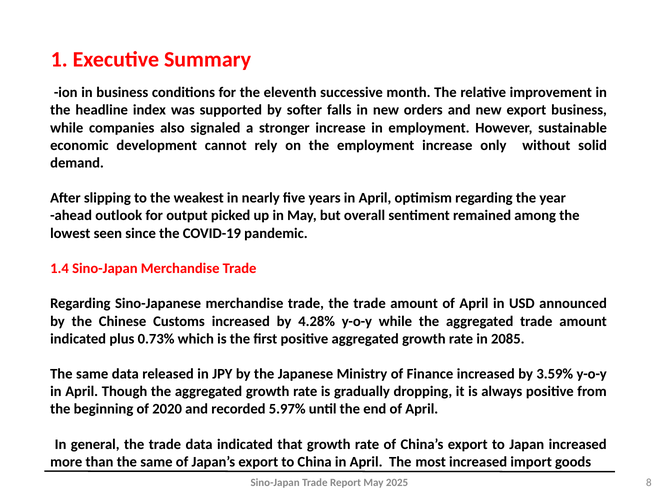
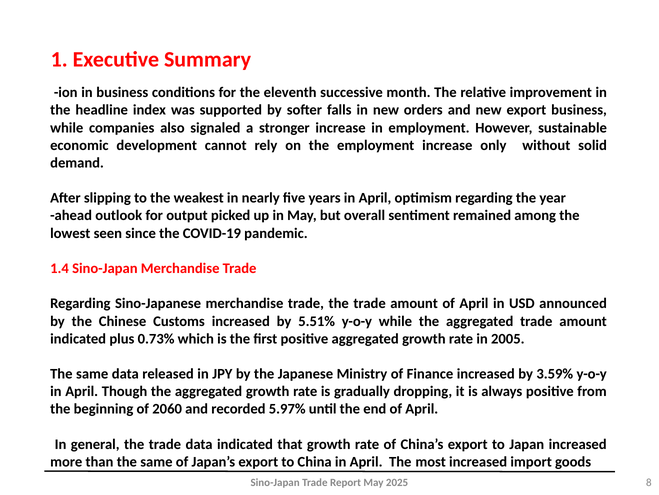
4.28%: 4.28% -> 5.51%
2085: 2085 -> 2005
2020: 2020 -> 2060
